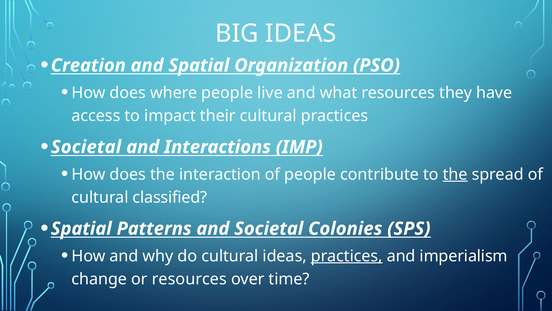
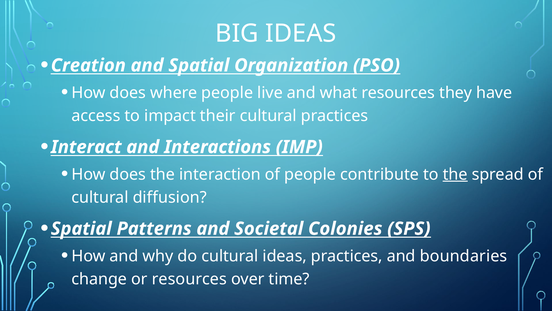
Societal at (86, 147): Societal -> Interact
classified: classified -> diffusion
practices at (347, 256) underline: present -> none
imperialism: imperialism -> boundaries
